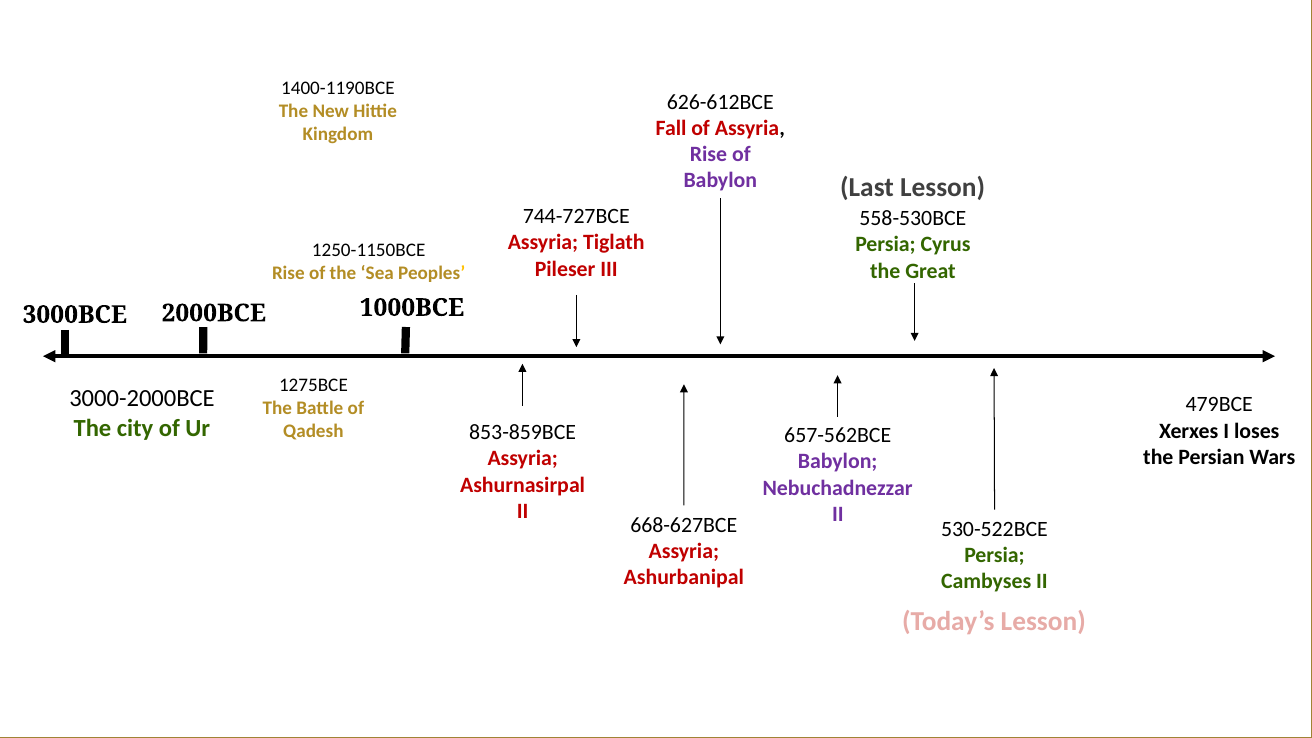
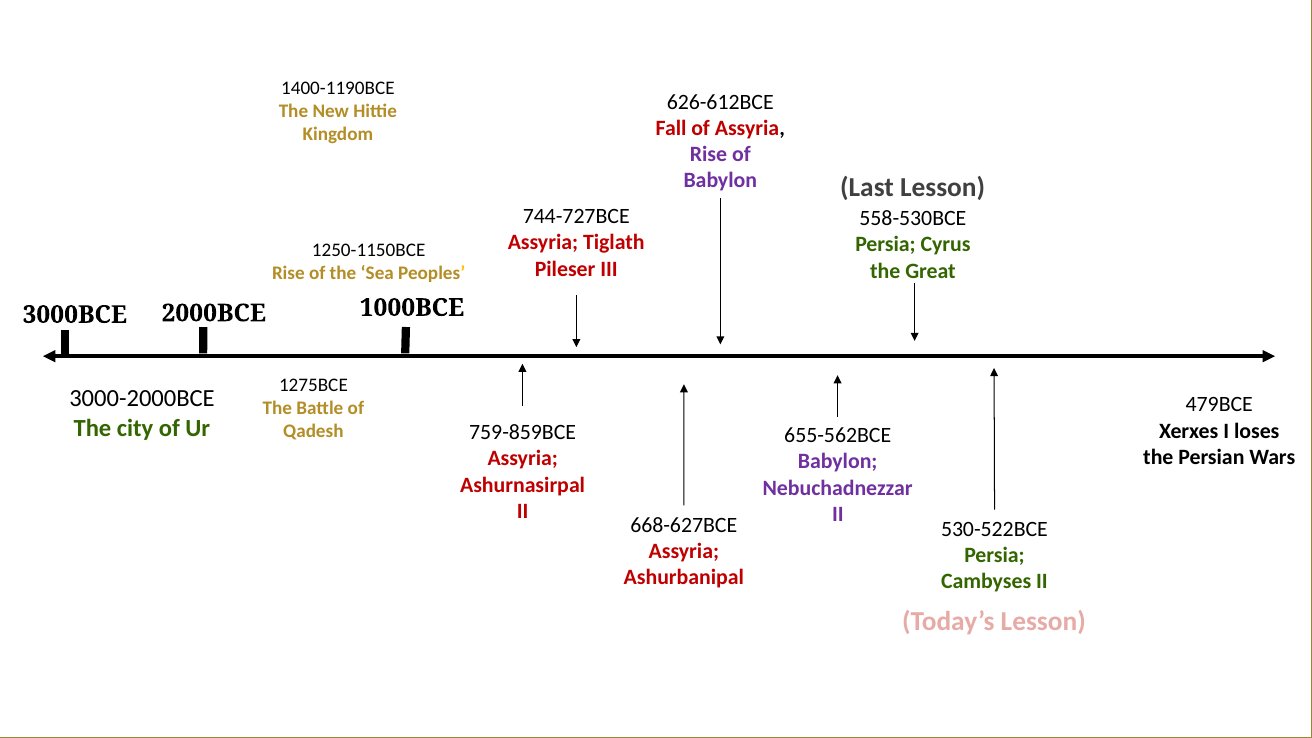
853-859BCE: 853-859BCE -> 759-859BCE
657-562BCE: 657-562BCE -> 655-562BCE
